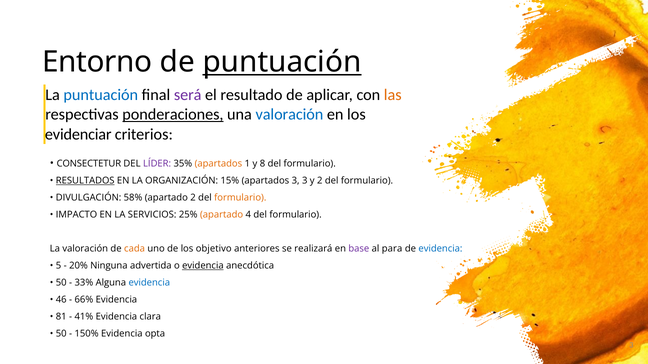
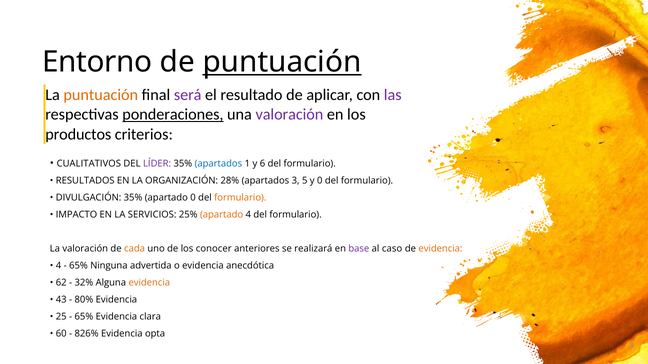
puntuación at (101, 95) colour: blue -> orange
las colour: orange -> purple
valoración at (289, 115) colour: blue -> purple
evidenciar: evidenciar -> productos
CONSECTETUR: CONSECTETUR -> CUALITATIVOS
apartados at (218, 164) colour: orange -> blue
8: 8 -> 6
RESULTADOS underline: present -> none
15%: 15% -> 28%
3 3: 3 -> 5
y 2: 2 -> 0
DIVULGACIÓN 58%: 58% -> 35%
apartado 2: 2 -> 0
objetivo: objetivo -> conocer
para: para -> caso
evidencia at (440, 249) colour: blue -> orange
5 at (59, 266): 5 -> 4
20% at (78, 266): 20% -> 65%
evidencia at (203, 266) underline: present -> none
50 at (61, 283): 50 -> 62
33%: 33% -> 32%
evidencia at (149, 283) colour: blue -> orange
46: 46 -> 43
66%: 66% -> 80%
81: 81 -> 25
41% at (84, 317): 41% -> 65%
50 at (61, 334): 50 -> 60
150%: 150% -> 826%
